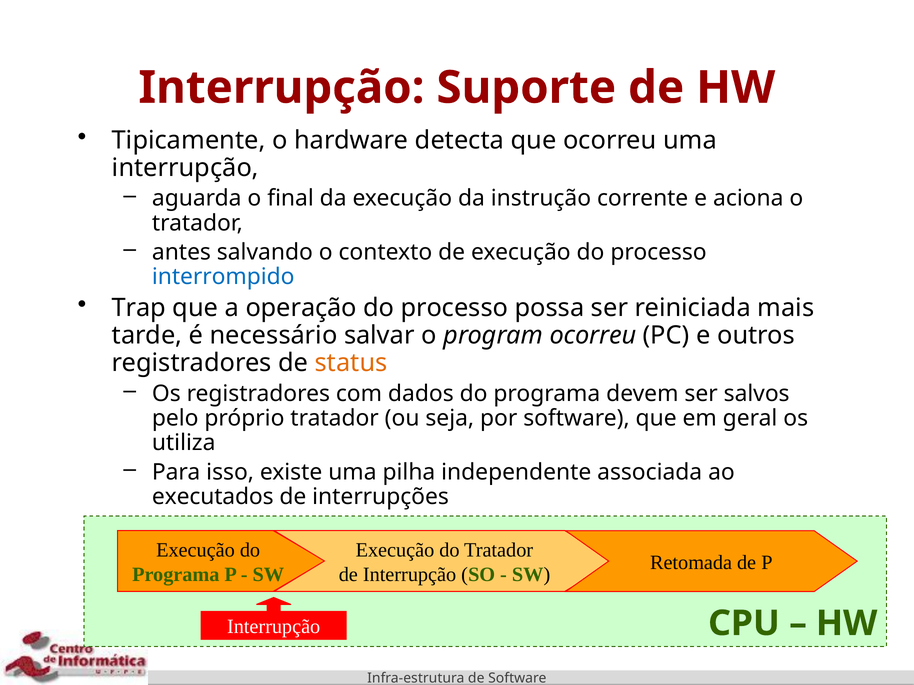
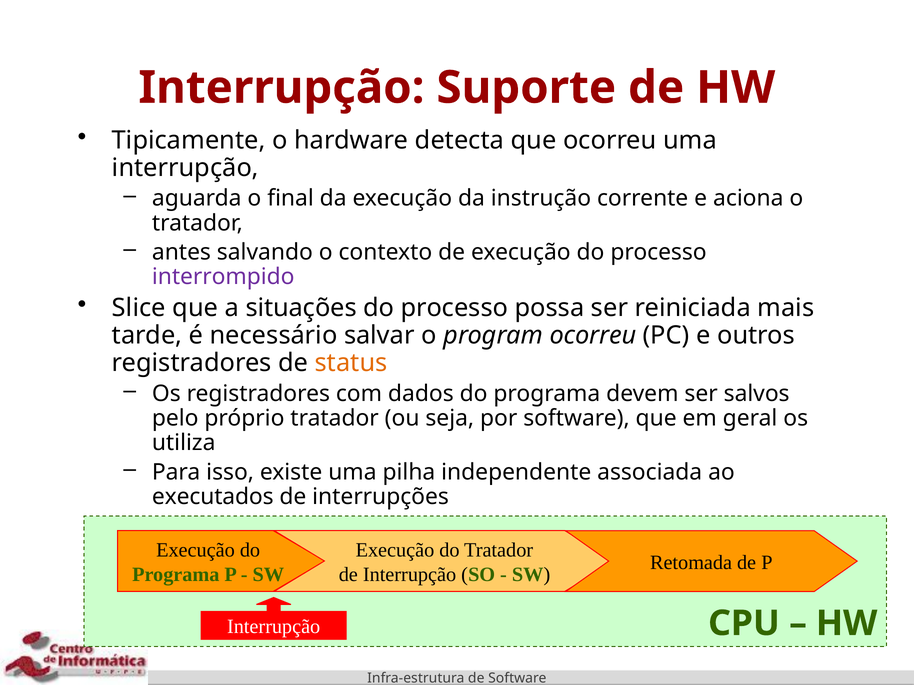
interrompido colour: blue -> purple
Trap: Trap -> Slice
operação: operação -> situações
